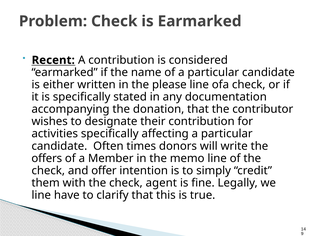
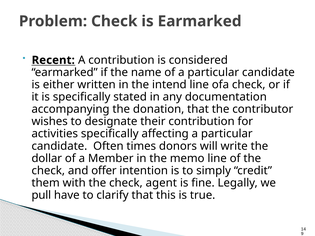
please: please -> intend
offers: offers -> dollar
line at (41, 195): line -> pull
